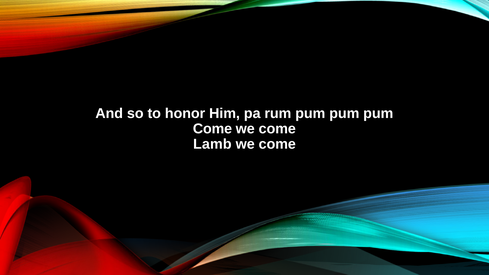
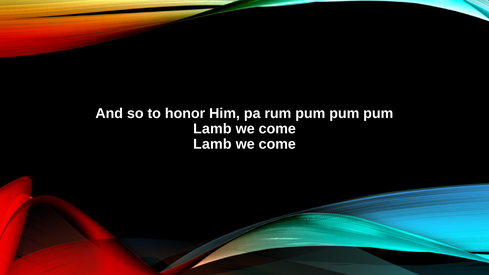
Come at (212, 129): Come -> Lamb
